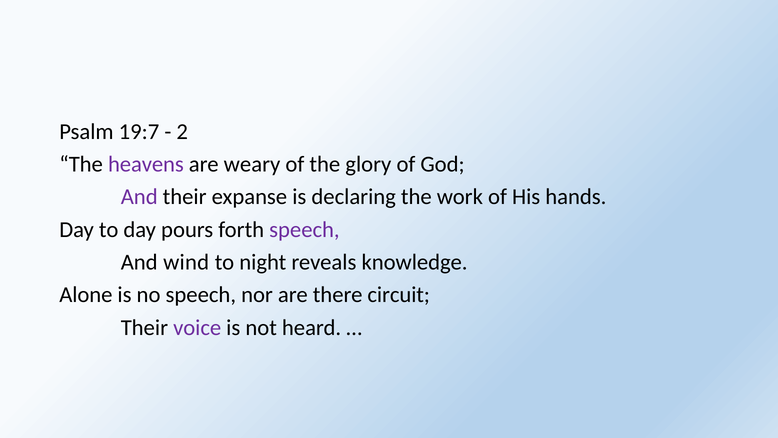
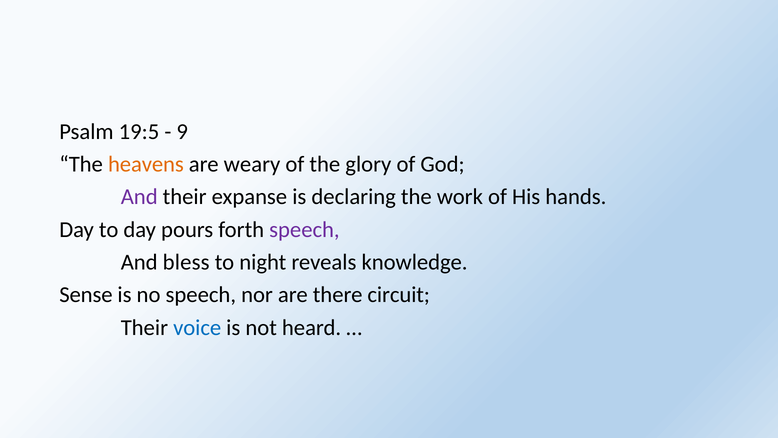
19:7: 19:7 -> 19:5
2: 2 -> 9
heavens colour: purple -> orange
wind: wind -> bless
Alone: Alone -> Sense
voice colour: purple -> blue
